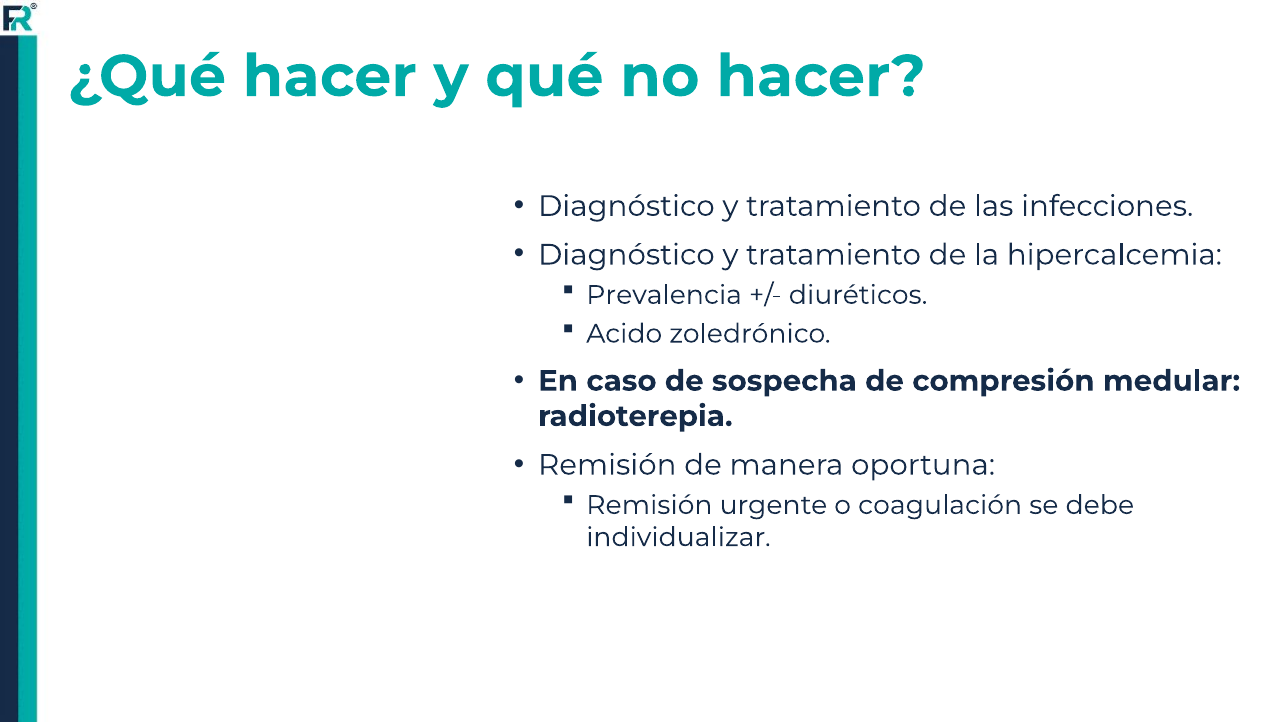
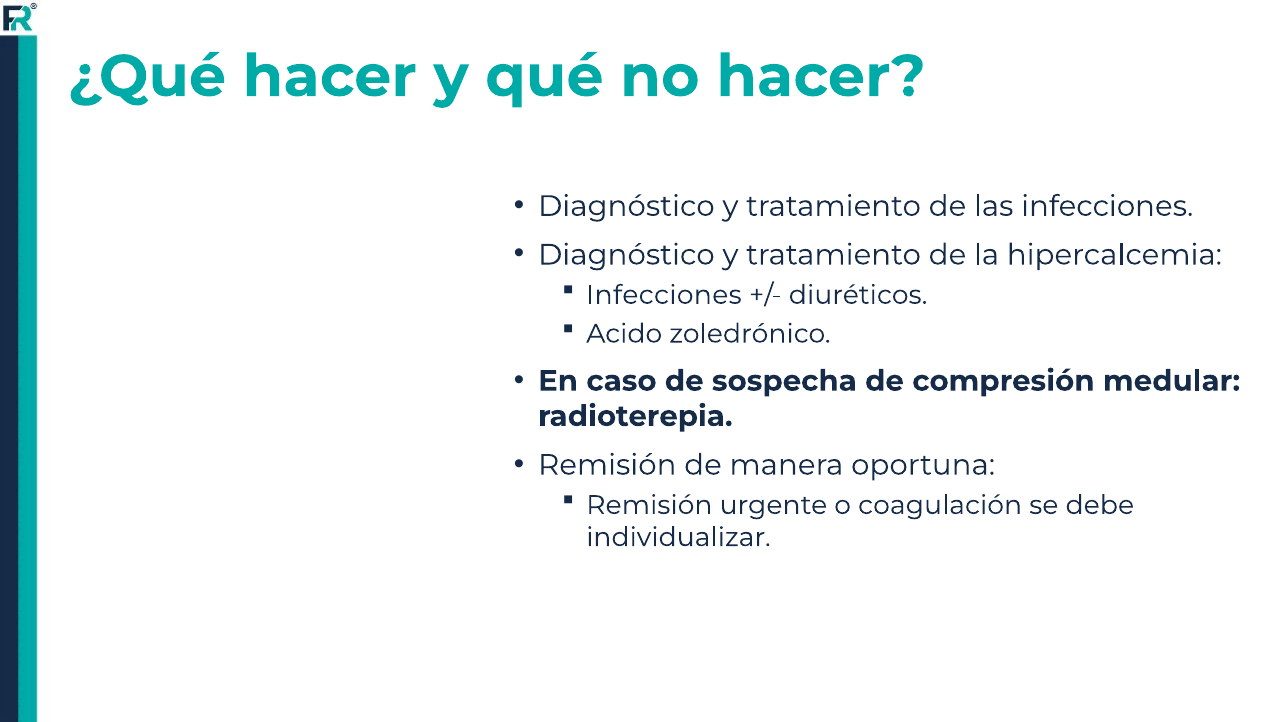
Prevalencia at (664, 295): Prevalencia -> Infecciones
